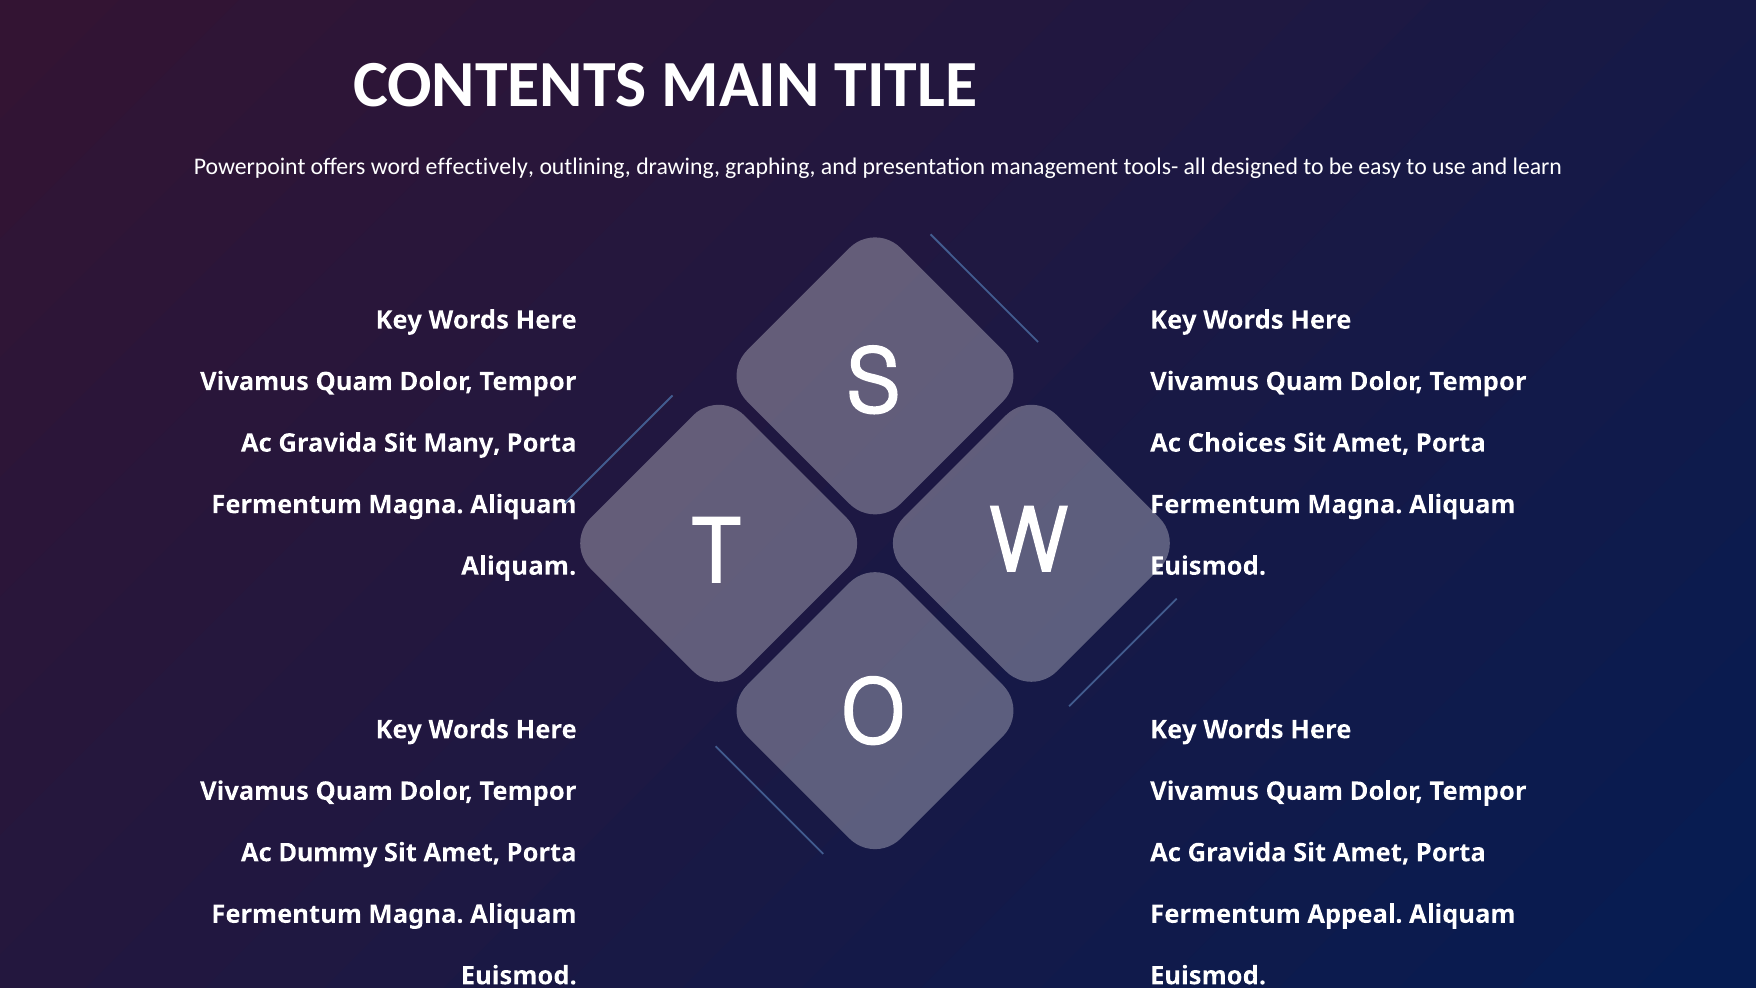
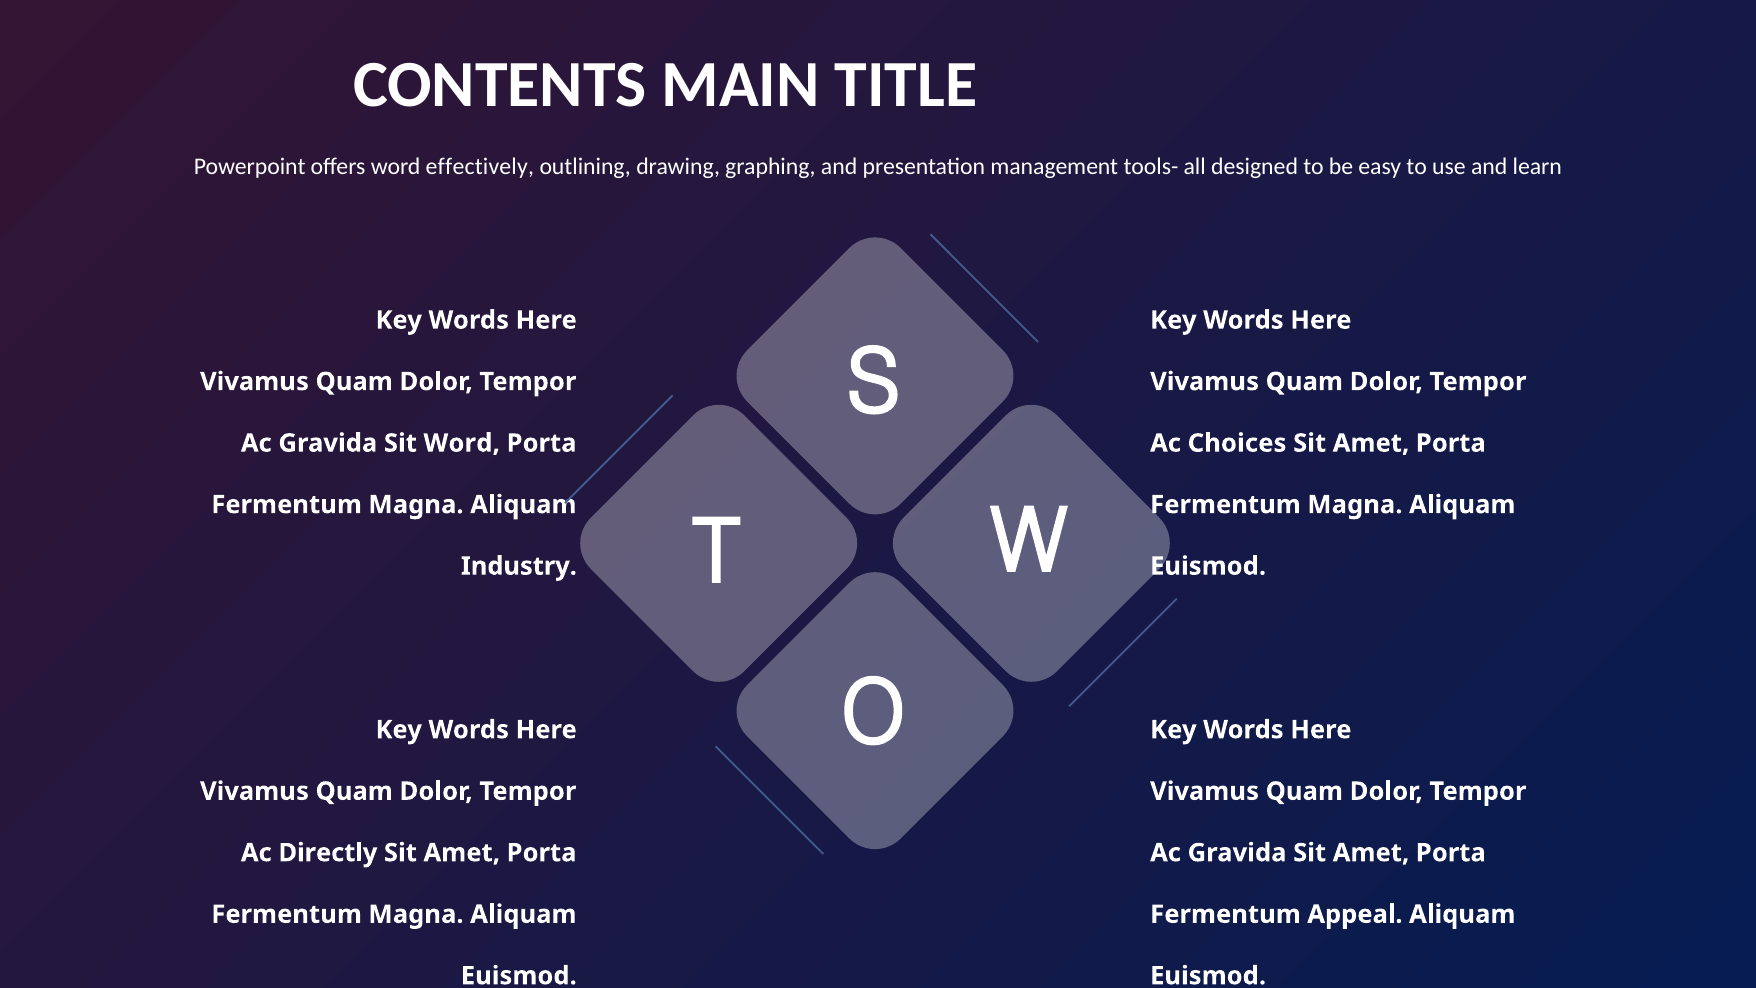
Sit Many: Many -> Word
Aliquam at (519, 566): Aliquam -> Industry
Dummy: Dummy -> Directly
